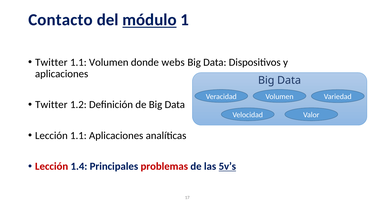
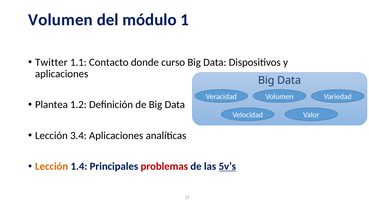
Contacto at (60, 20): Contacto -> Volumen
módulo underline: present -> none
1.1 Volumen: Volumen -> Contacto
webs: webs -> curso
Twitter at (51, 105): Twitter -> Plantea
Lección 1.1: 1.1 -> 3.4
Lección at (52, 167) colour: red -> orange
